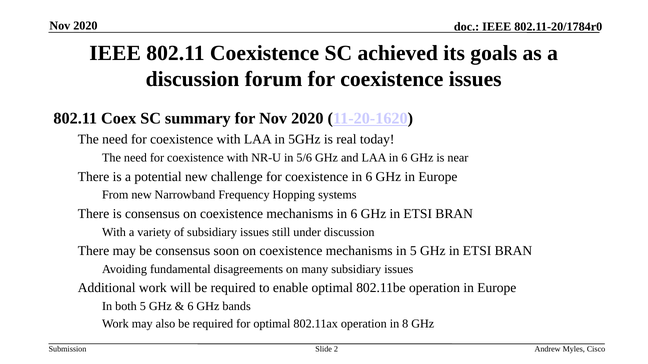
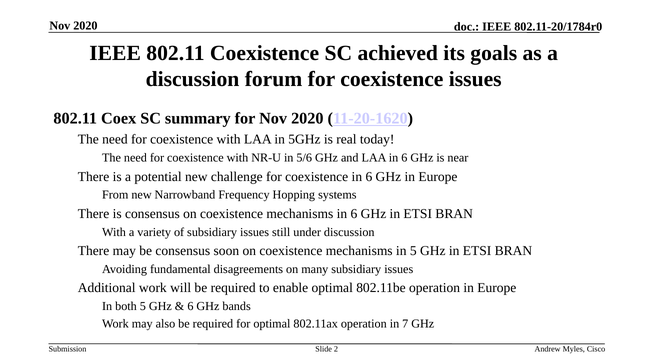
8: 8 -> 7
